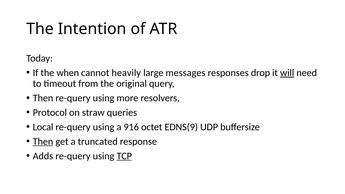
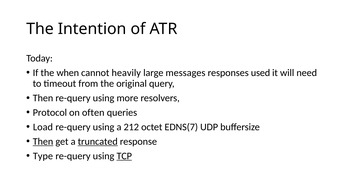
drop: drop -> used
will underline: present -> none
straw: straw -> often
Local: Local -> Load
916: 916 -> 212
EDNS(9: EDNS(9 -> EDNS(7
truncated underline: none -> present
Adds: Adds -> Type
